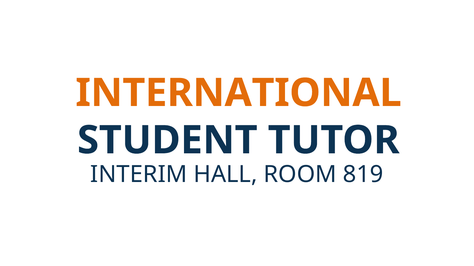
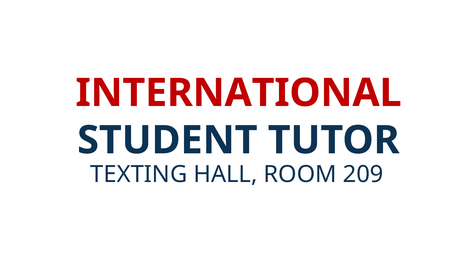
INTERNATIONAL colour: orange -> red
INTERIM: INTERIM -> TEXTING
819: 819 -> 209
